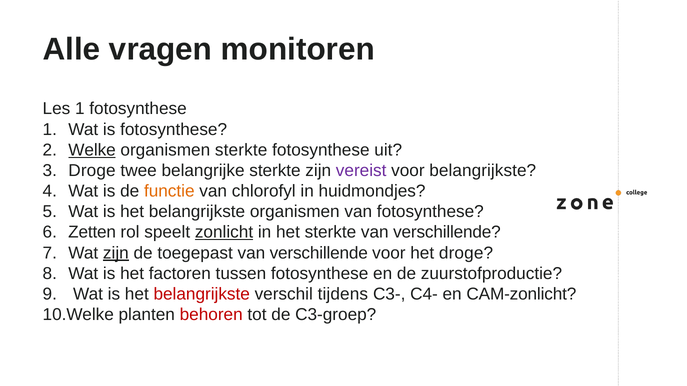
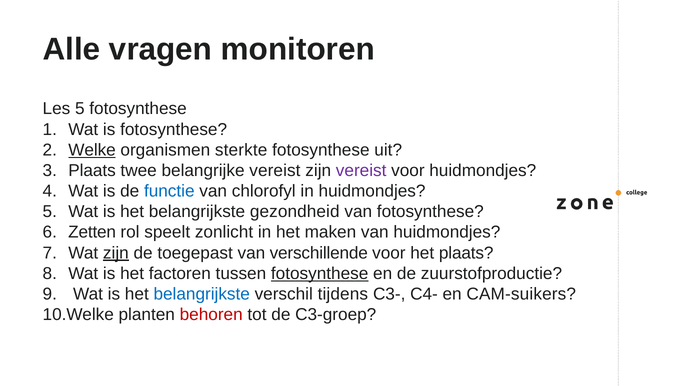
Les 1: 1 -> 5
Droge at (92, 171): Droge -> Plaats
belangrijke sterkte: sterkte -> vereist
voor belangrijkste: belangrijkste -> huidmondjes
functie colour: orange -> blue
belangrijkste organismen: organismen -> gezondheid
zonlicht underline: present -> none
het sterkte: sterkte -> maken
verschillende at (447, 233): verschillende -> huidmondjes
het droge: droge -> plaats
fotosynthese at (320, 274) underline: none -> present
belangrijkste at (202, 294) colour: red -> blue
CAM-zonlicht: CAM-zonlicht -> CAM-suikers
